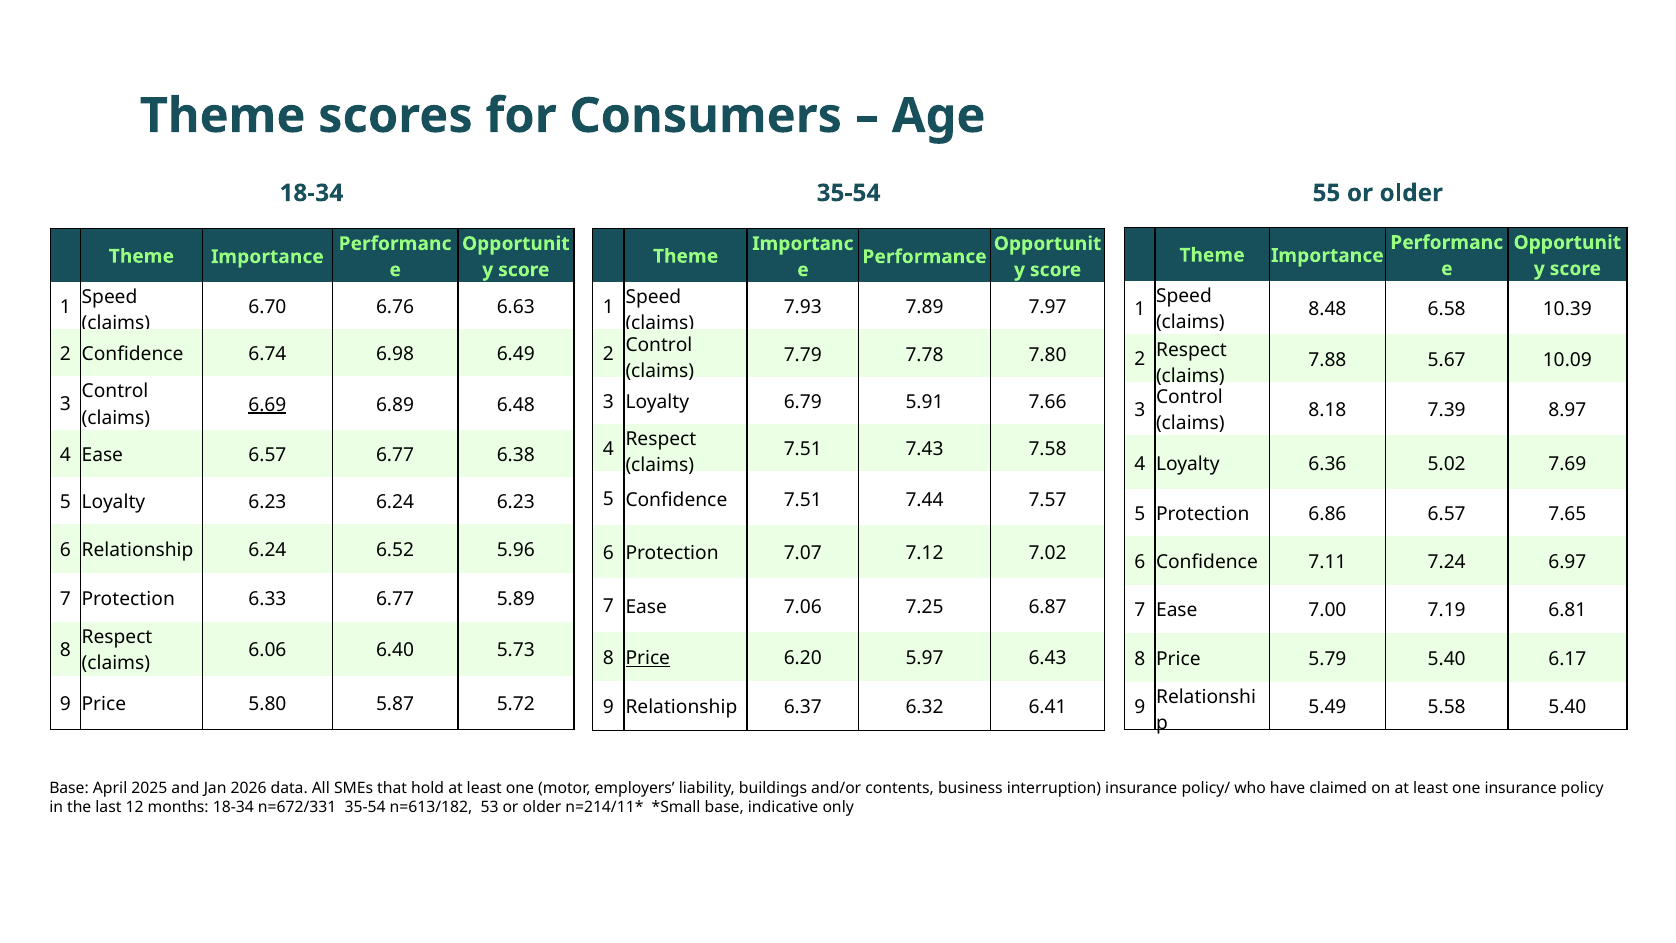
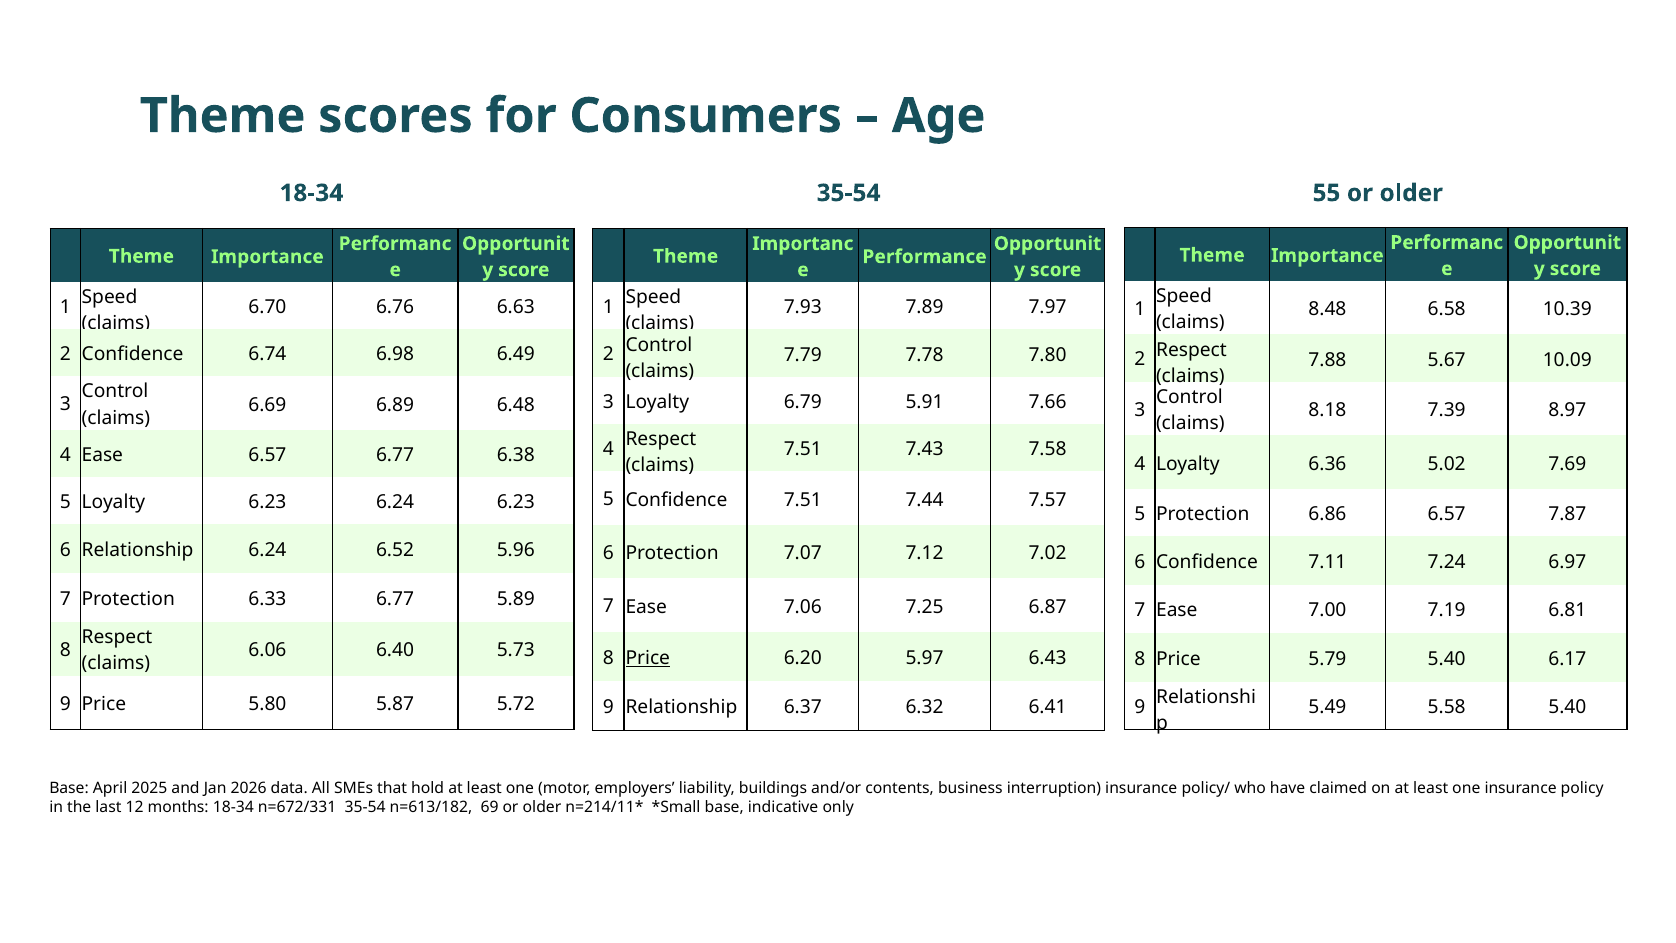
6.69 underline: present -> none
7.65: 7.65 -> 7.87
53: 53 -> 69
